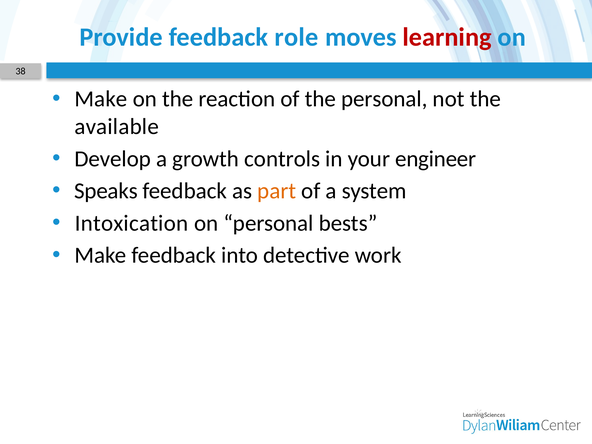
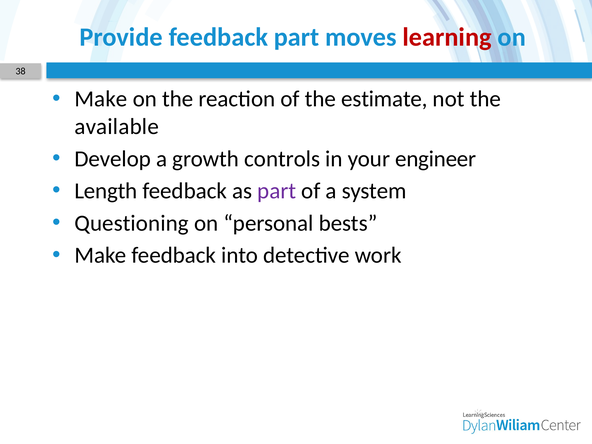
feedback role: role -> part
the personal: personal -> estimate
Speaks: Speaks -> Length
part at (277, 191) colour: orange -> purple
Intoxication: Intoxication -> Questioning
